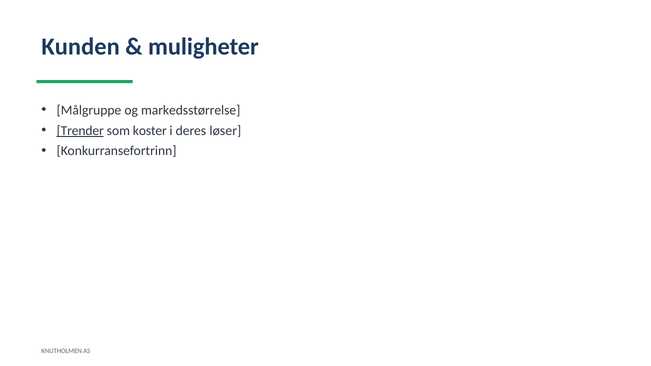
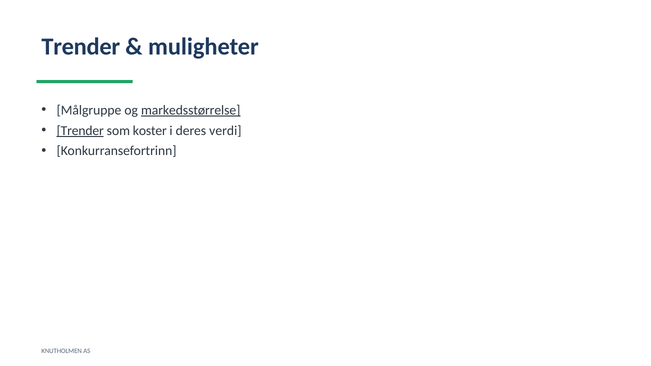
Kunden at (81, 46): Kunden -> Trender
markedsstørrelse underline: none -> present
løser: løser -> verdi
